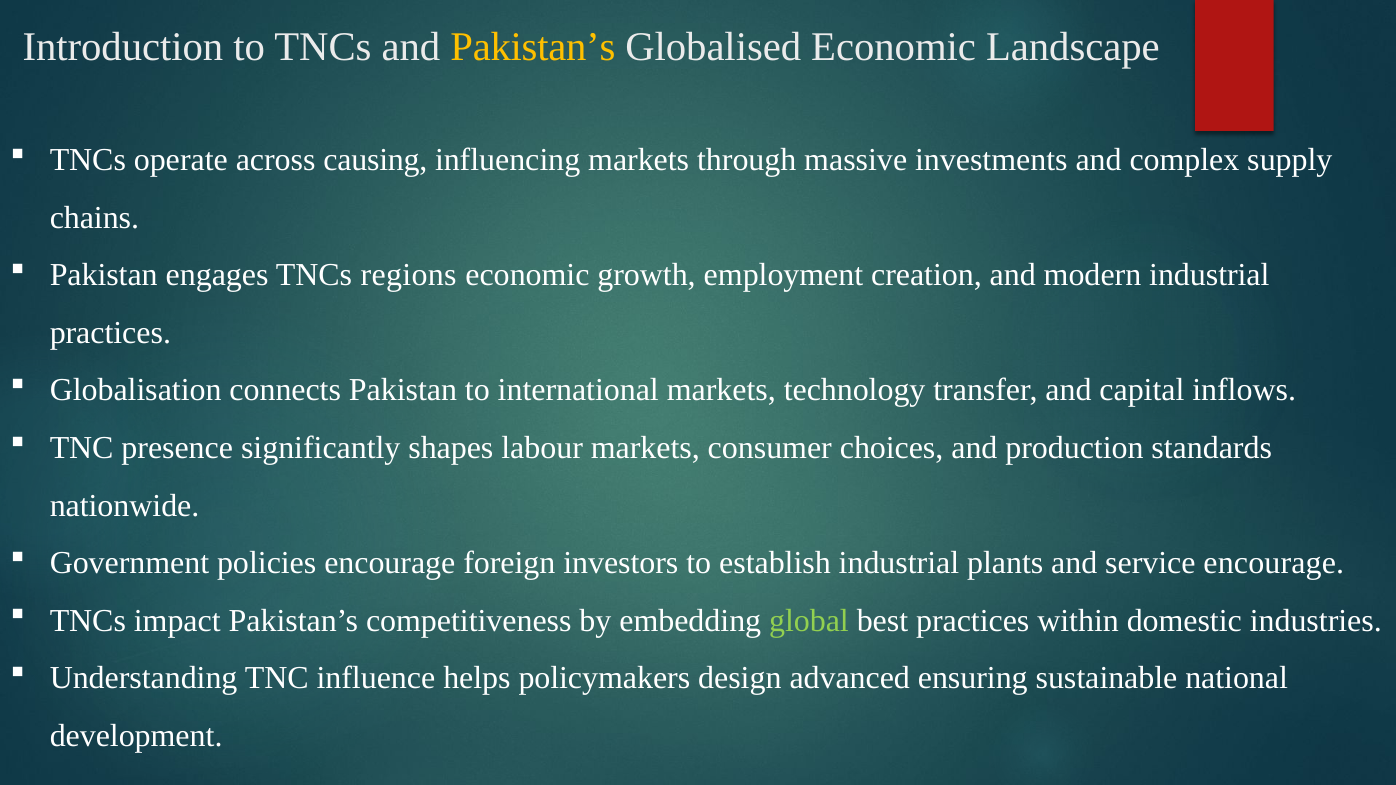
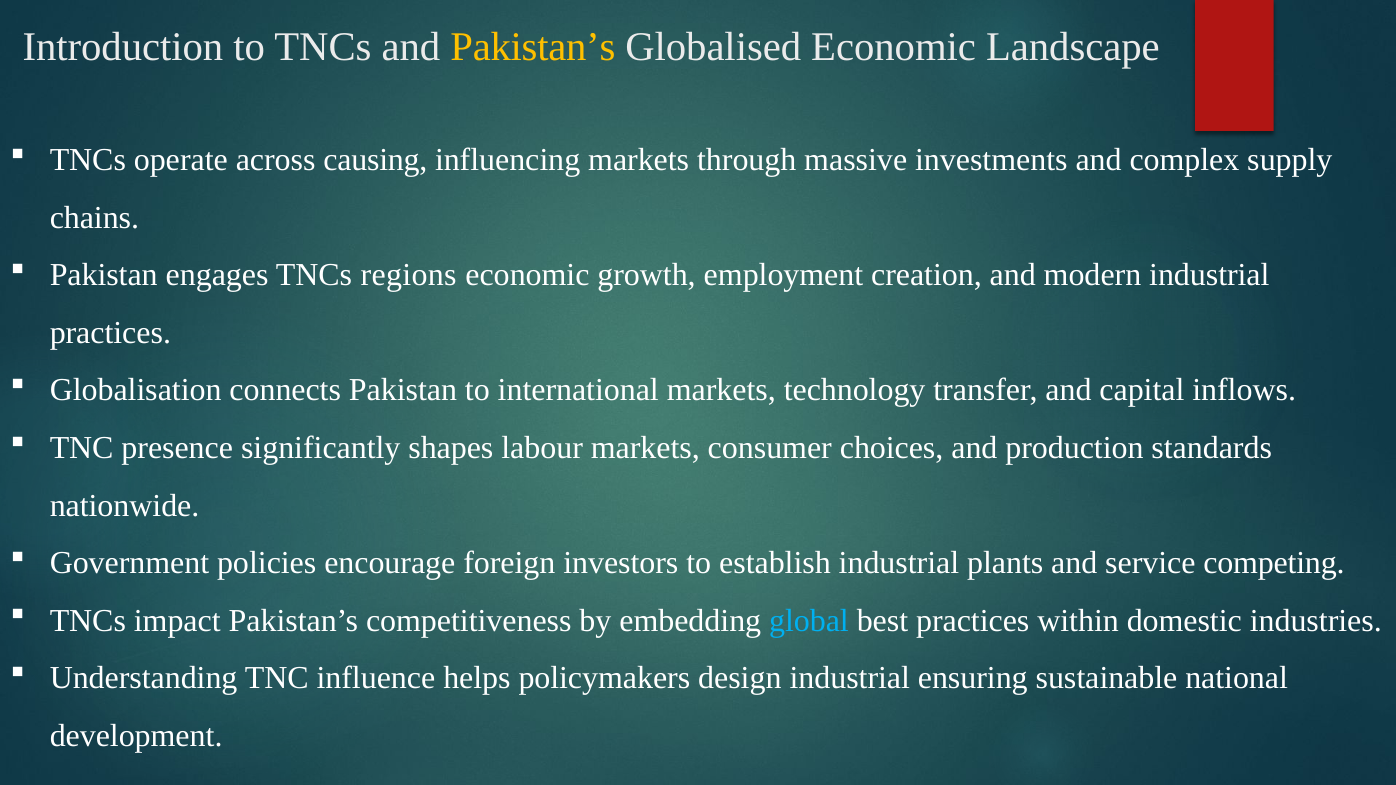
service encourage: encourage -> competing
global colour: light green -> light blue
design advanced: advanced -> industrial
